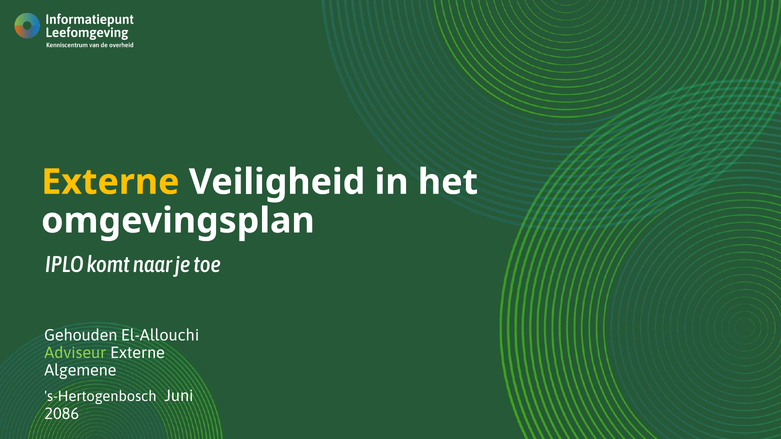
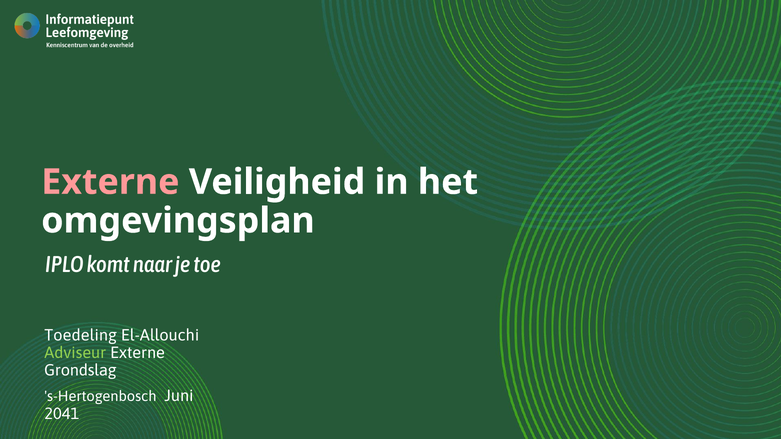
Externe at (110, 182) colour: yellow -> pink
Gehouden: Gehouden -> Toedeling
Algemene: Algemene -> Grondslag
2086: 2086 -> 2041
